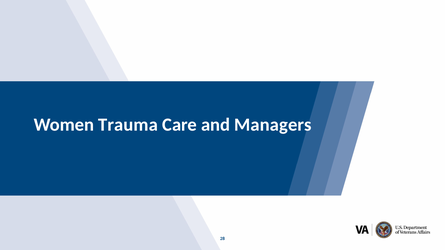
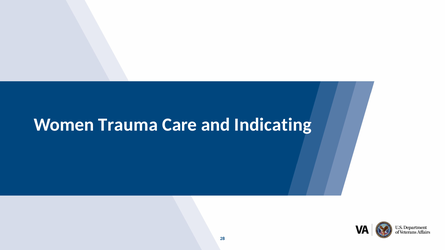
Managers: Managers -> Indicating
